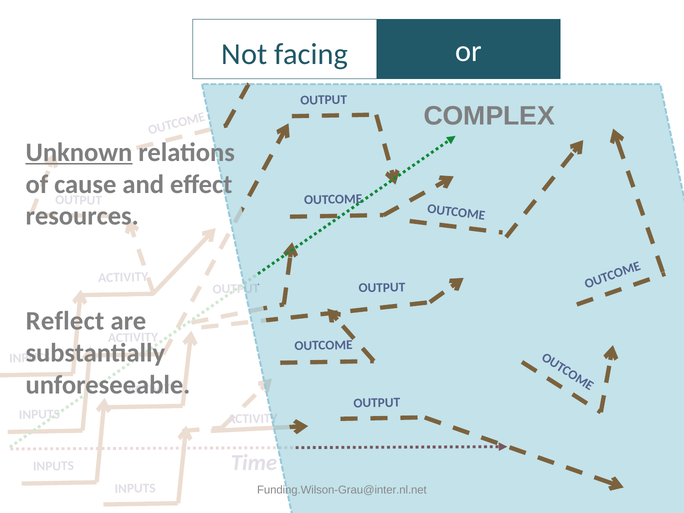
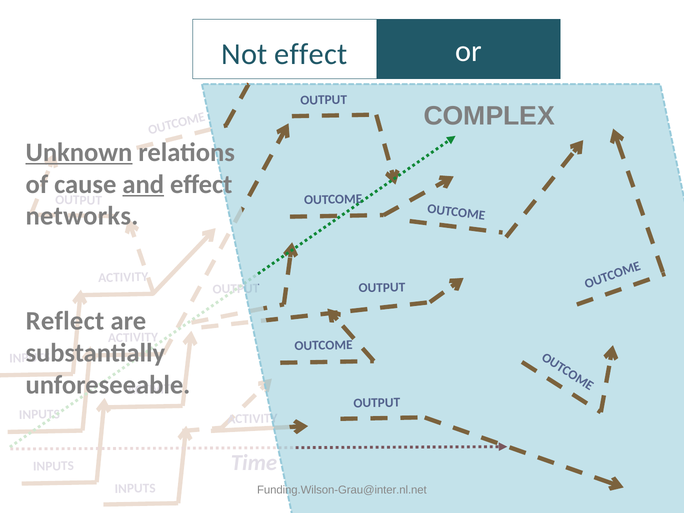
Not facing: facing -> effect
and underline: none -> present
resources: resources -> networks
